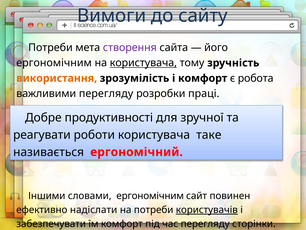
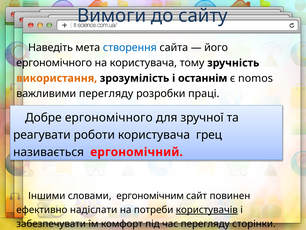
Потреби at (50, 48): Потреби -> Наведіть
створення colour: purple -> blue
ергономічним at (54, 63): ергономічним -> ергономічного
користувача at (143, 63) underline: present -> none
і комфорт: комфорт -> останнім
робота: робота -> nomos
Добре продуктивності: продуктивності -> ергономічного
таке: таке -> грец
